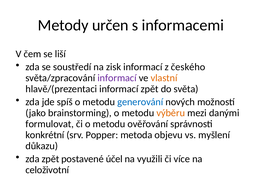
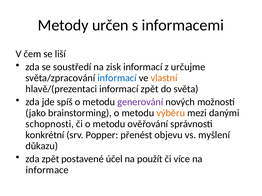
českého: českého -> určujme
informací at (117, 78) colour: purple -> blue
generování colour: blue -> purple
formulovat: formulovat -> schopnosti
metoda: metoda -> přenést
využili: využili -> použít
celoživotní: celoživotní -> informace
